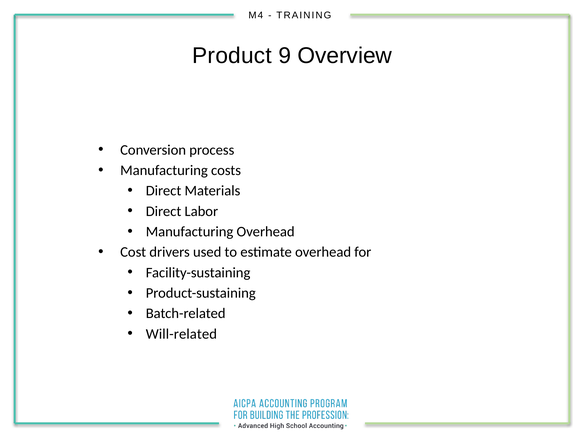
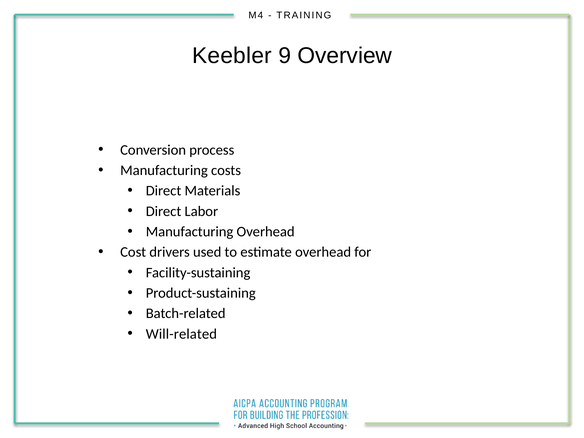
Product: Product -> Keebler
